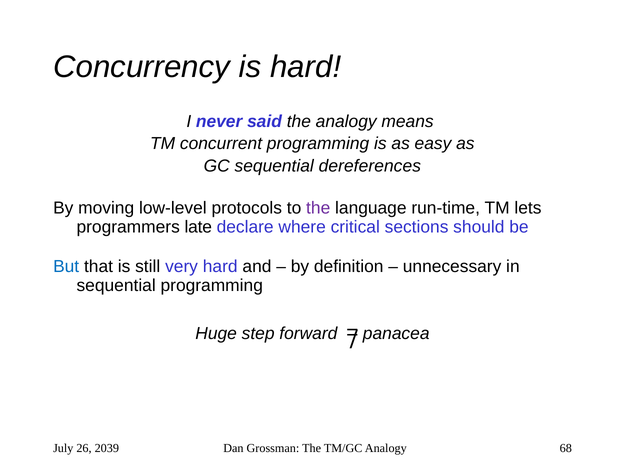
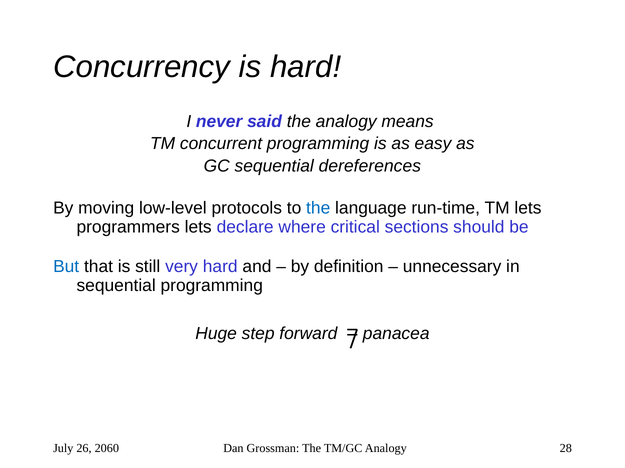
the at (318, 208) colour: purple -> blue
programmers late: late -> lets
2039: 2039 -> 2060
68: 68 -> 28
